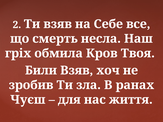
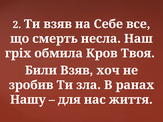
Чуєш: Чуєш -> Нашу
